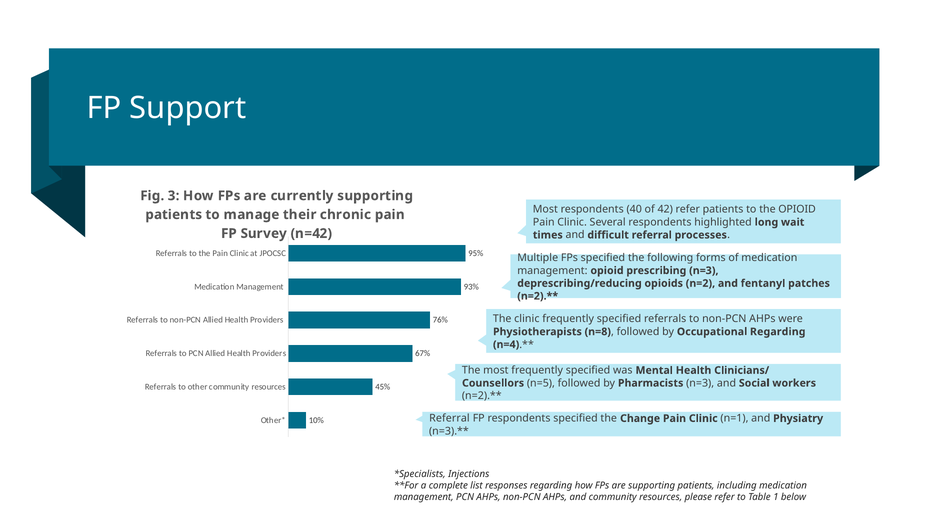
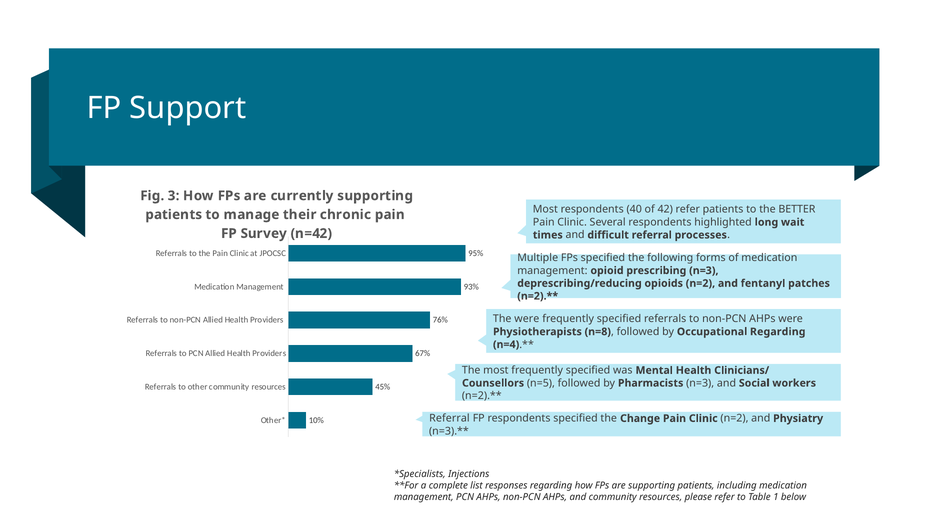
the OPIOID: OPIOID -> BETTER
The clinic: clinic -> were
Clinic n=1: n=1 -> n=2
